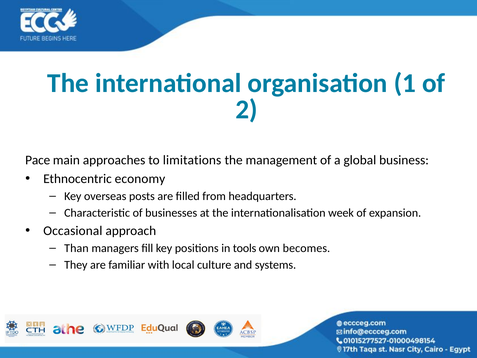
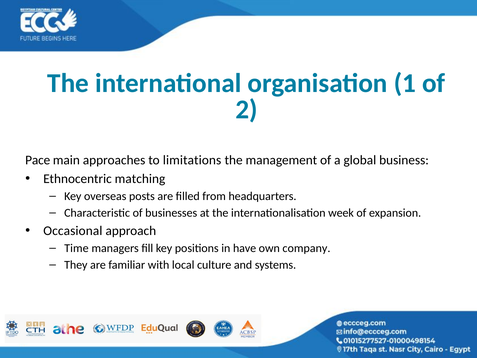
economy: economy -> matching
Than: Than -> Time
tools: tools -> have
becomes: becomes -> company
